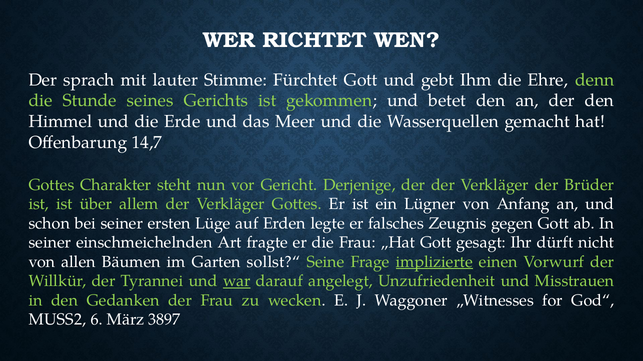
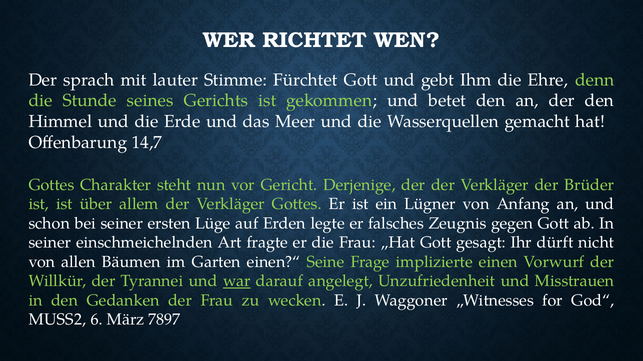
sollst?“: sollst?“ -> einen?“
implizierte underline: present -> none
3897: 3897 -> 7897
